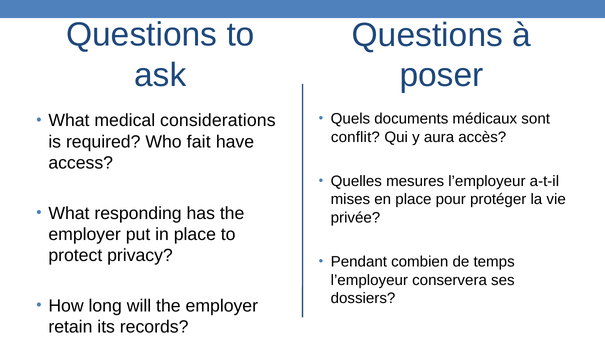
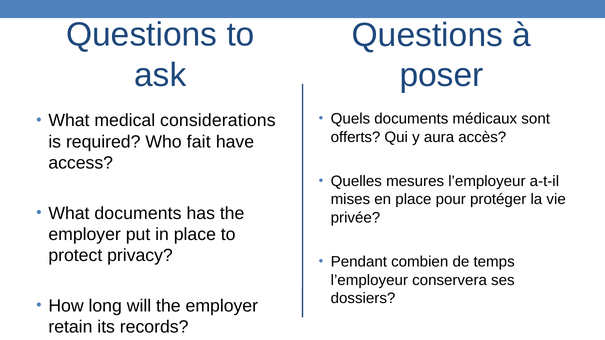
conflit: conflit -> offerts
What responding: responding -> documents
